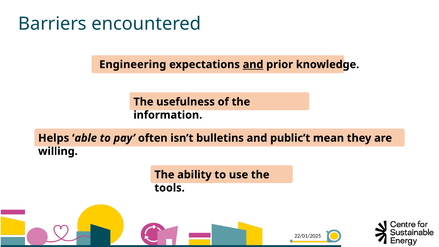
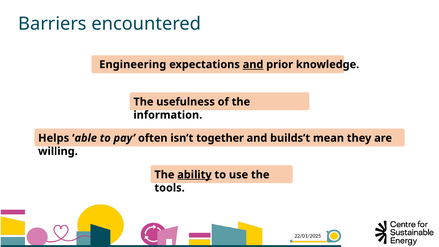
bulletins: bulletins -> together
public’t: public’t -> builds’t
ability underline: none -> present
